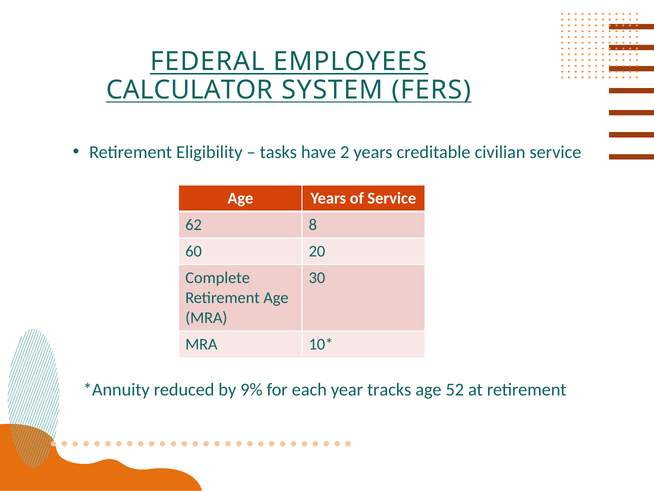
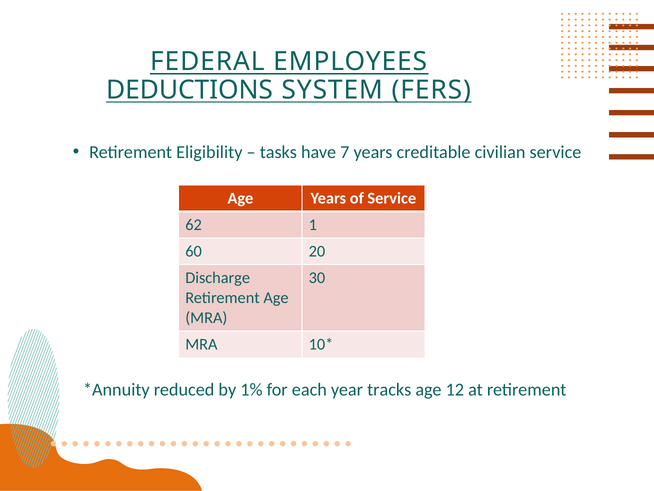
CALCULATOR: CALCULATOR -> DEDUCTIONS
2: 2 -> 7
8: 8 -> 1
Complete: Complete -> Discharge
9%: 9% -> 1%
52: 52 -> 12
